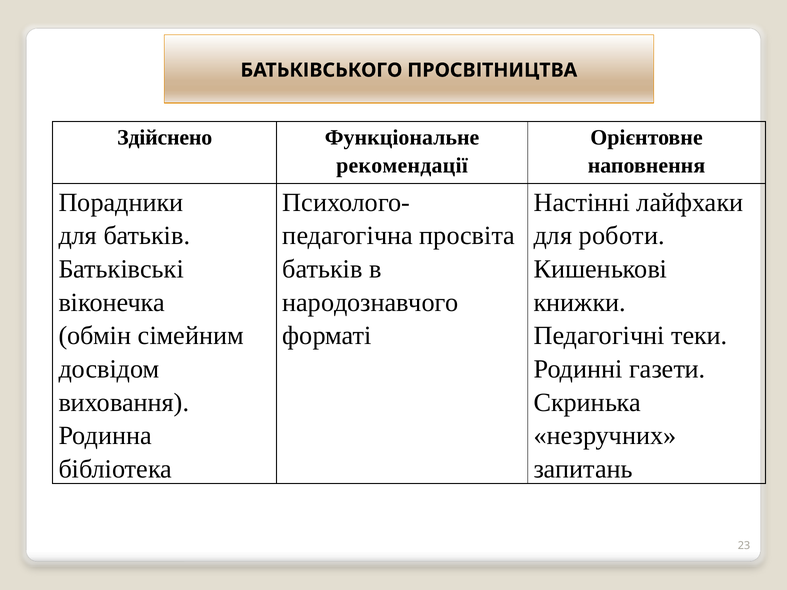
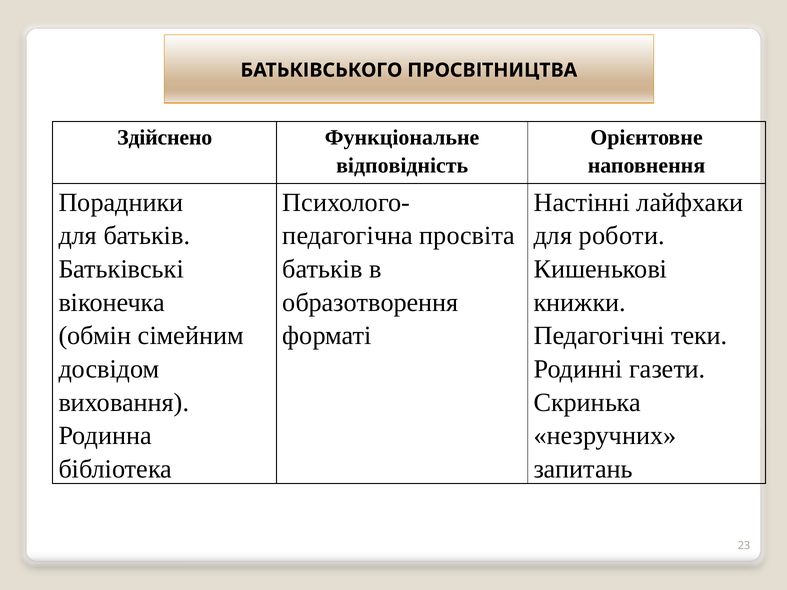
рекомендації: рекомендації -> відповідність
народознавчого: народознавчого -> образотворення
